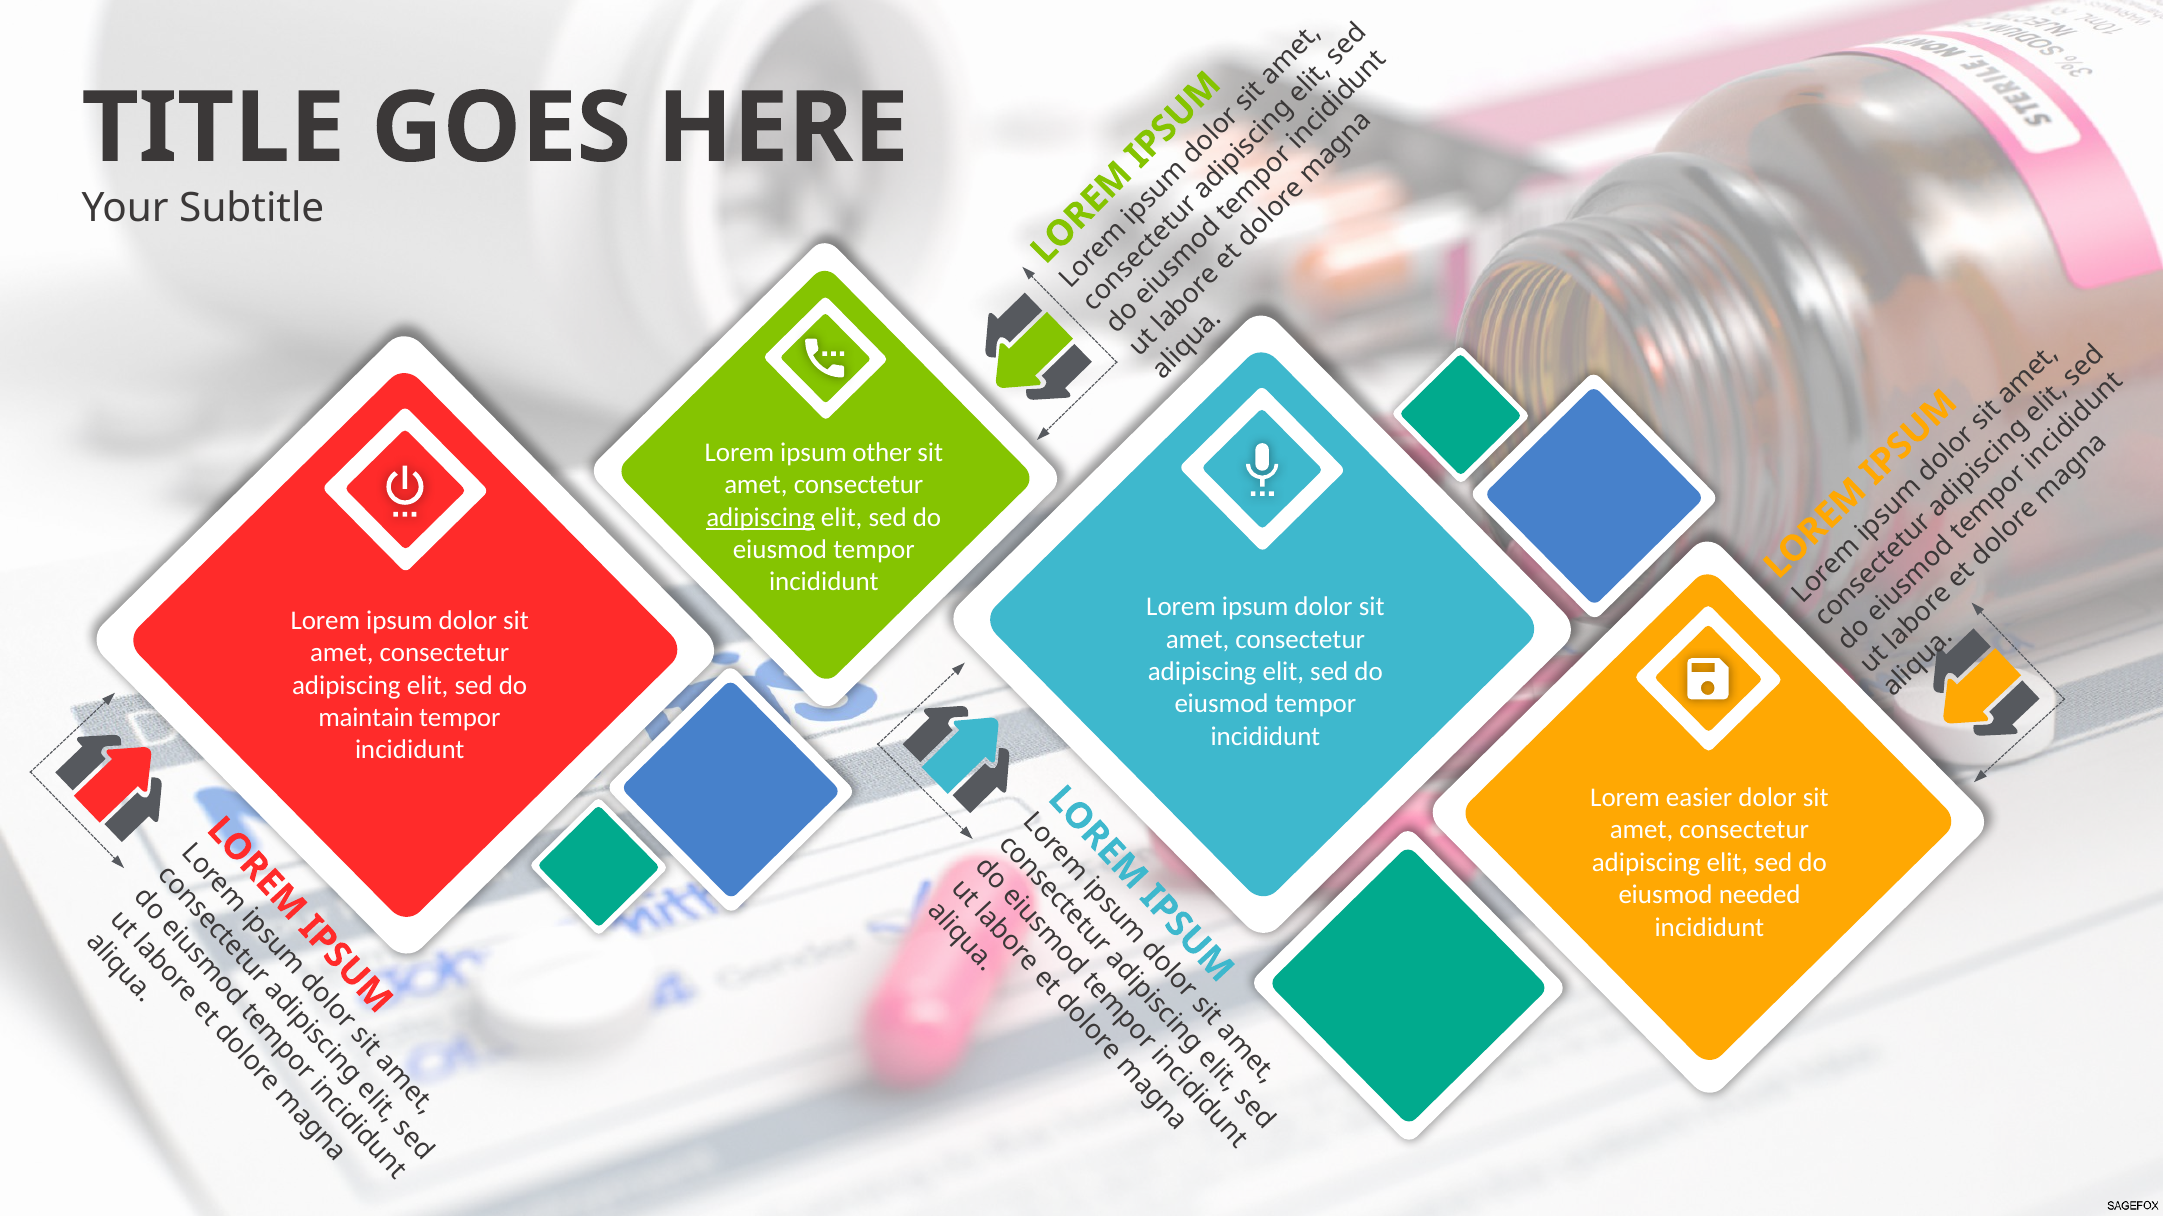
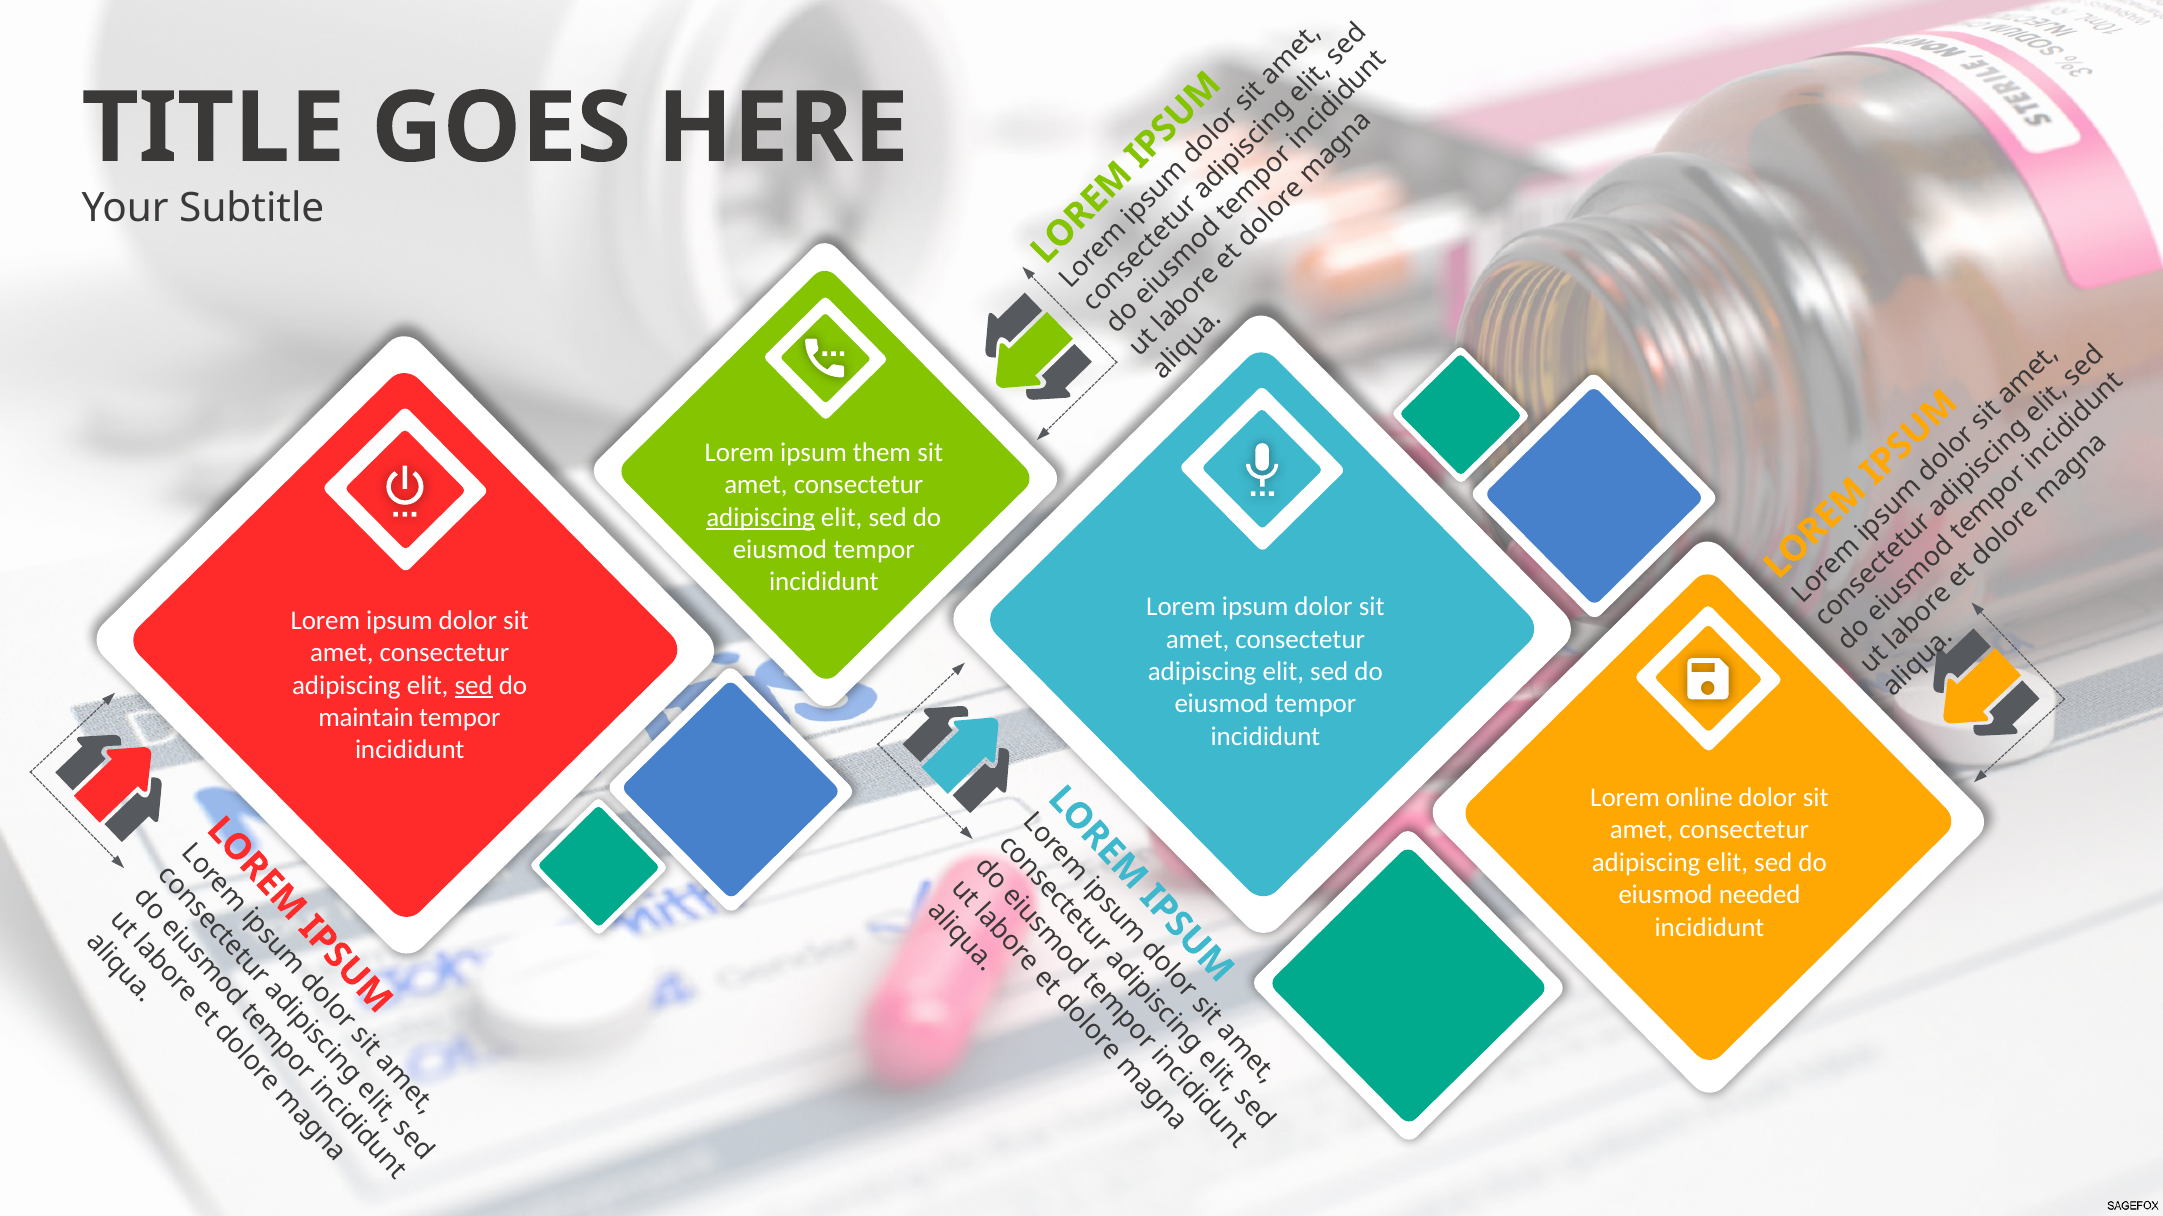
other: other -> them
sed at (474, 686) underline: none -> present
easier: easier -> online
